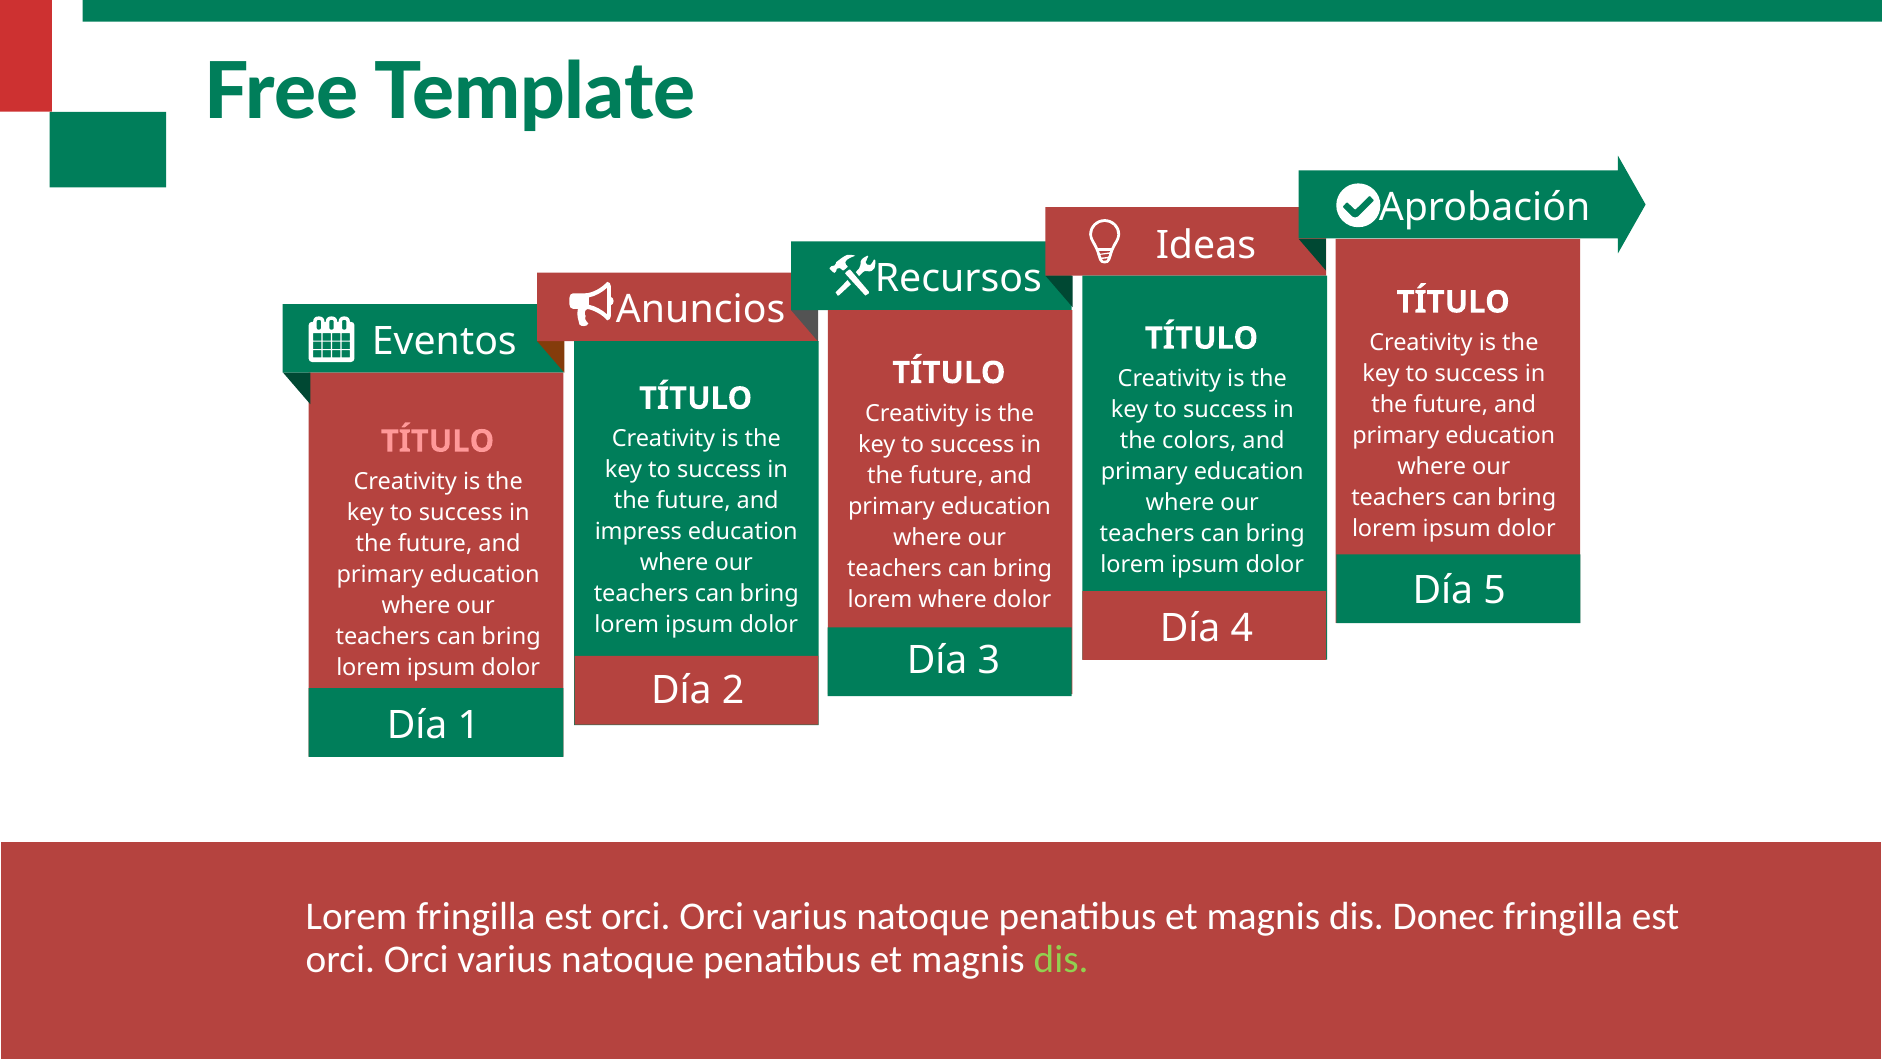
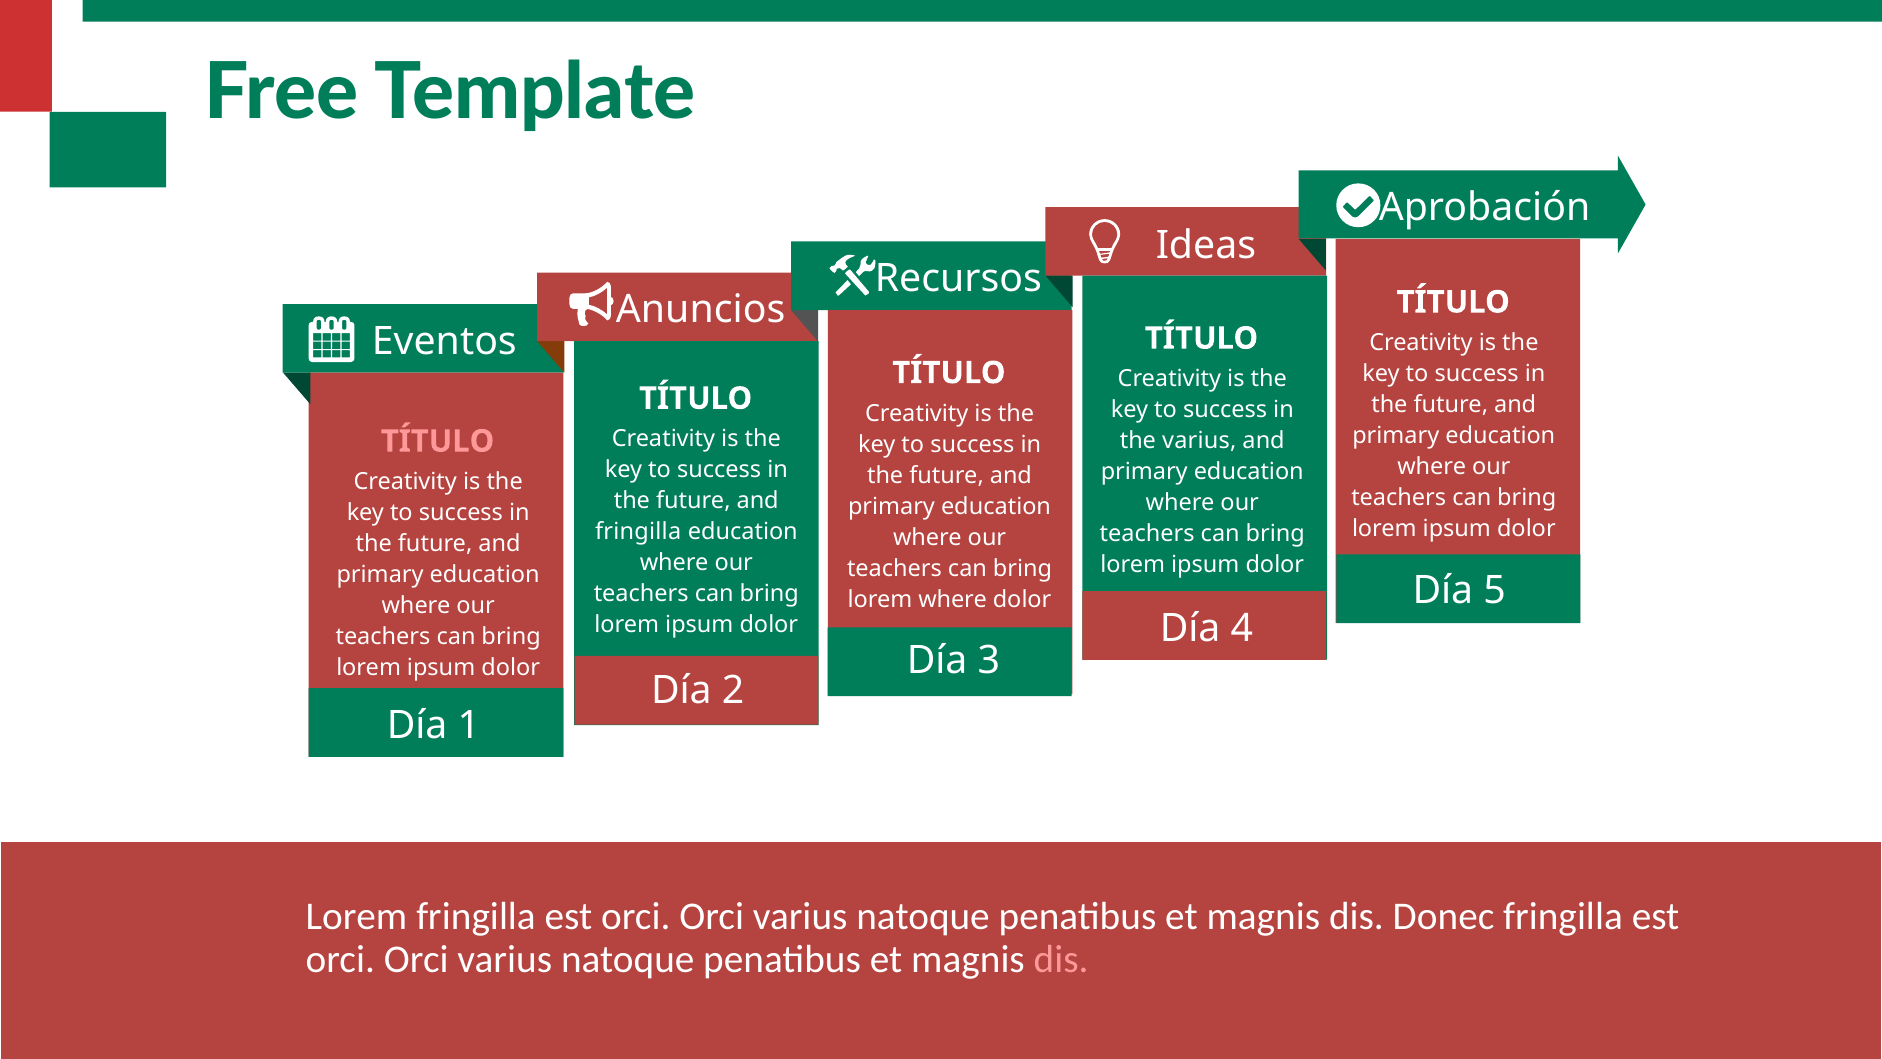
the colors: colors -> varius
impress at (638, 532): impress -> fringilla
dis at (1061, 959) colour: light green -> pink
